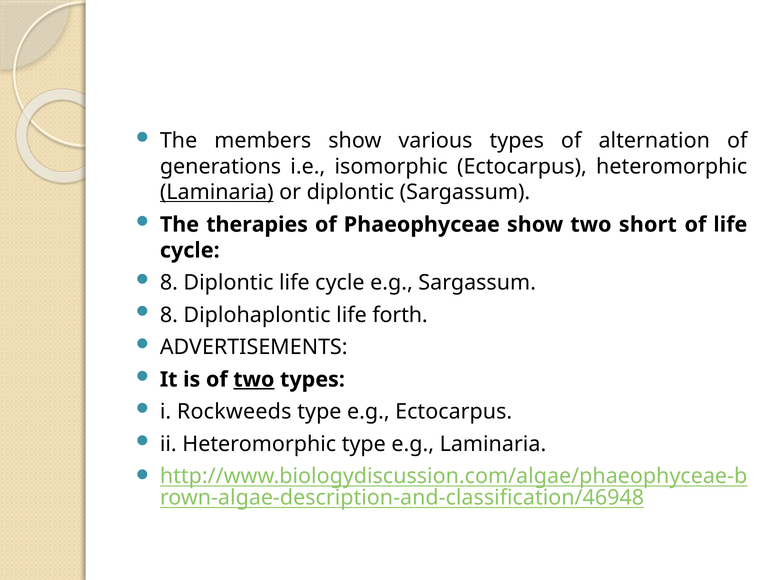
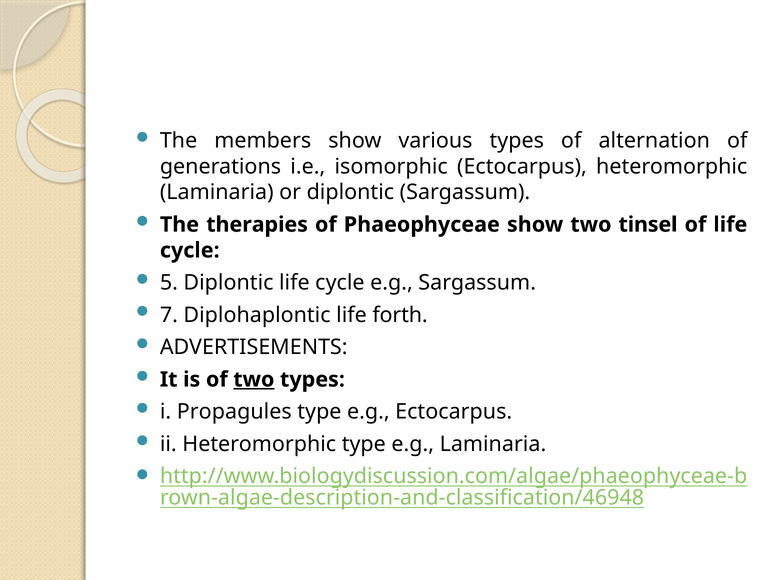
Laminaria at (217, 192) underline: present -> none
short: short -> tinsel
8 at (169, 283): 8 -> 5
8 at (169, 315): 8 -> 7
Rockweeds: Rockweeds -> Propagules
